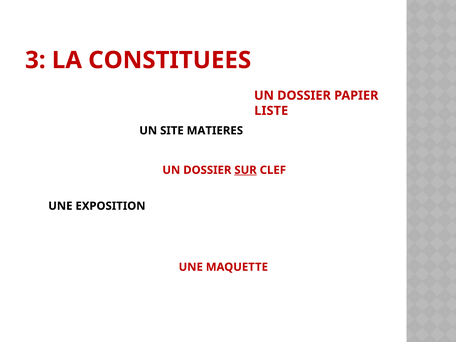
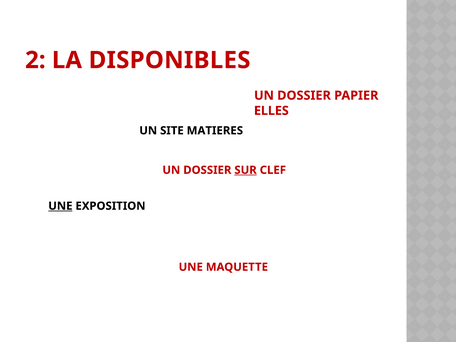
3: 3 -> 2
CONSTITUEES: CONSTITUEES -> DISPONIBLES
LISTE: LISTE -> ELLES
UNE at (60, 206) underline: none -> present
